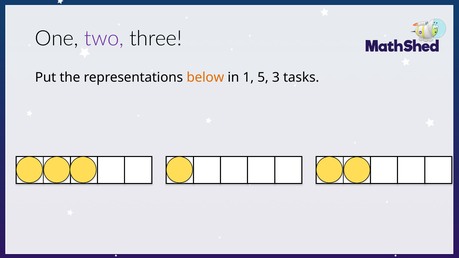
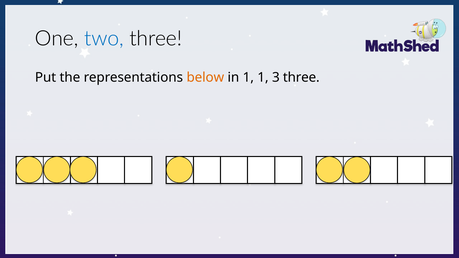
two colour: purple -> blue
1 5: 5 -> 1
3 tasks: tasks -> three
